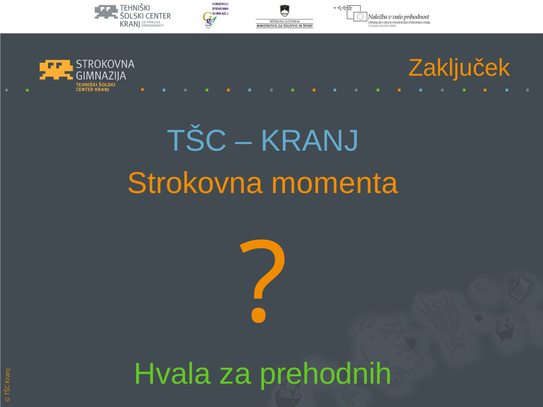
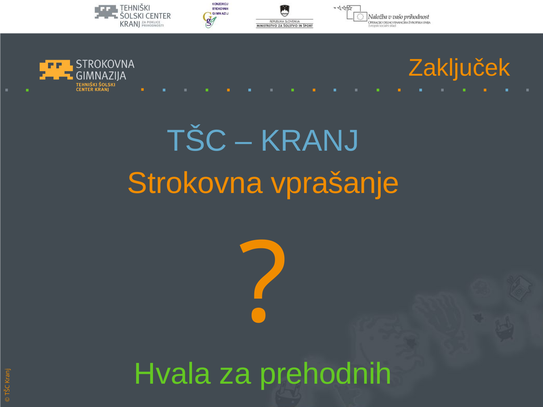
momenta: momenta -> vprašanje
